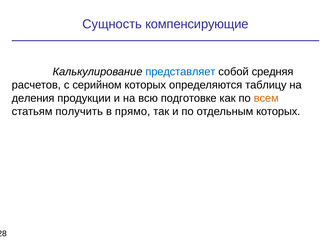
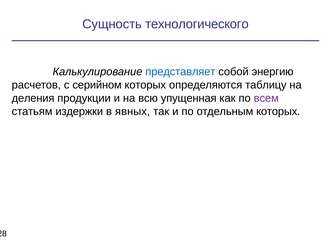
компенсирующие: компенсирующие -> технологического
средняя: средняя -> энергию
подготовке: подготовке -> упущенная
всем colour: orange -> purple
получить: получить -> издержки
прямо: прямо -> явных
